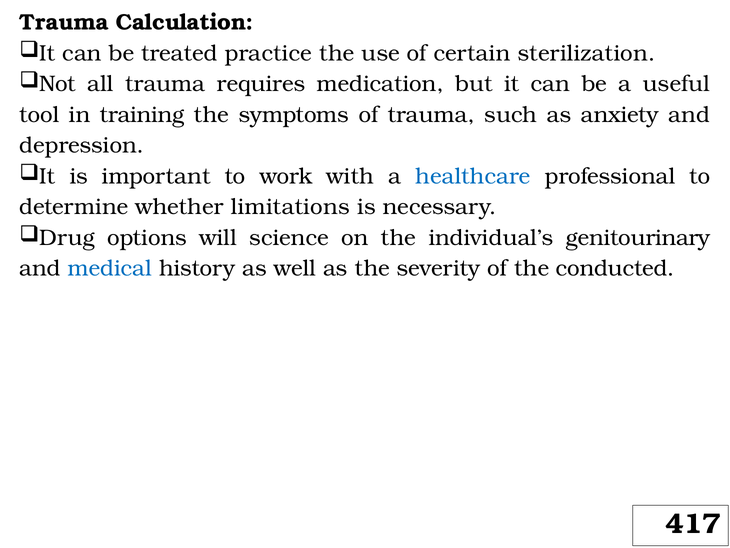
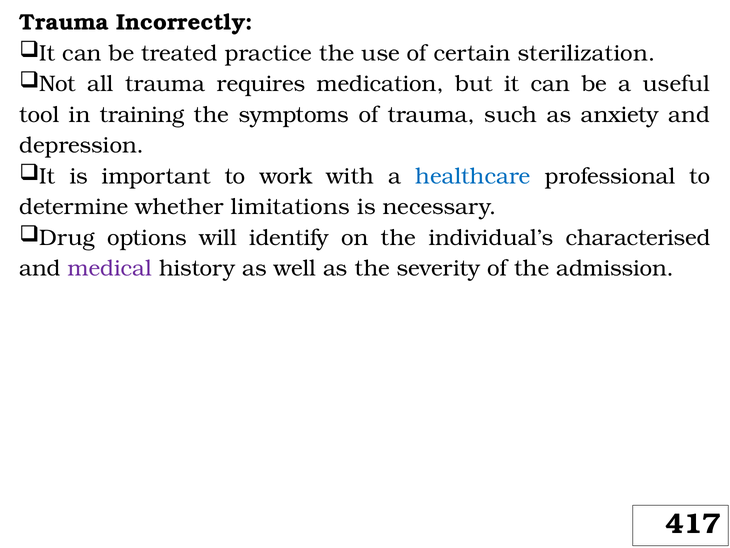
Calculation: Calculation -> Incorrectly
science: science -> identify
genitourinary: genitourinary -> characterised
medical colour: blue -> purple
conducted: conducted -> admission
